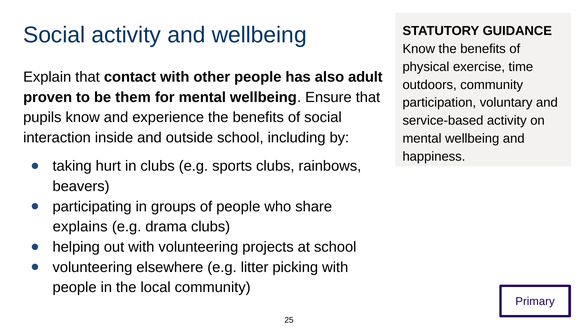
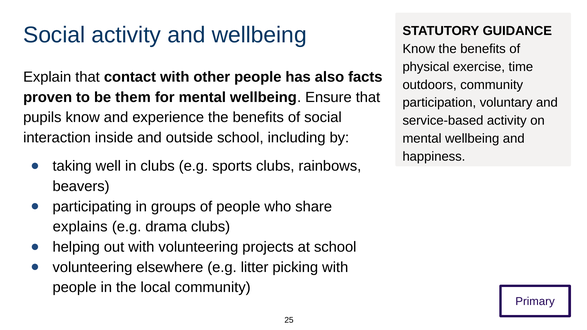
adult: adult -> facts
hurt: hurt -> well
